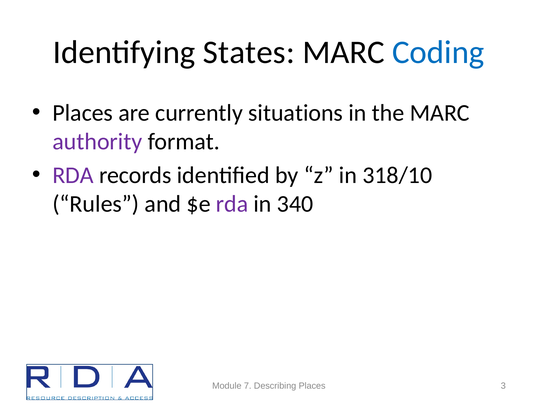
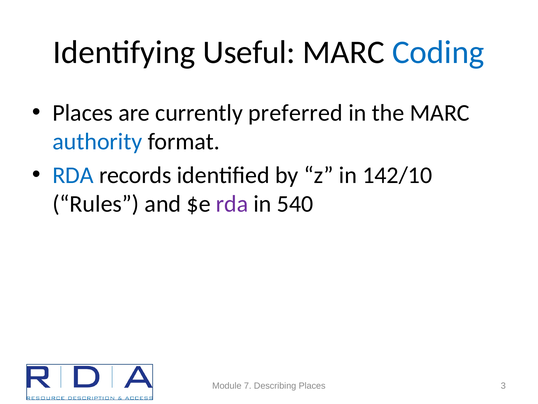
States: States -> Useful
situations: situations -> preferred
authority colour: purple -> blue
RDA at (73, 175) colour: purple -> blue
318/10: 318/10 -> 142/10
340: 340 -> 540
